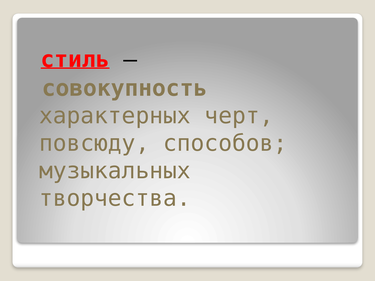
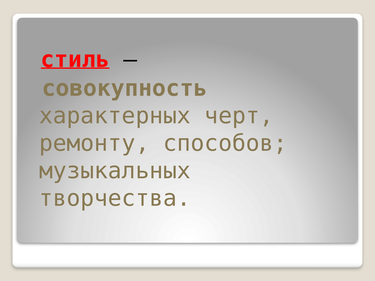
повсюду: повсюду -> ремонту
